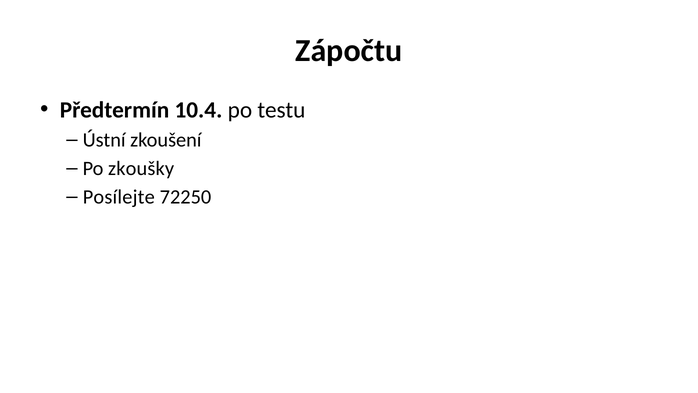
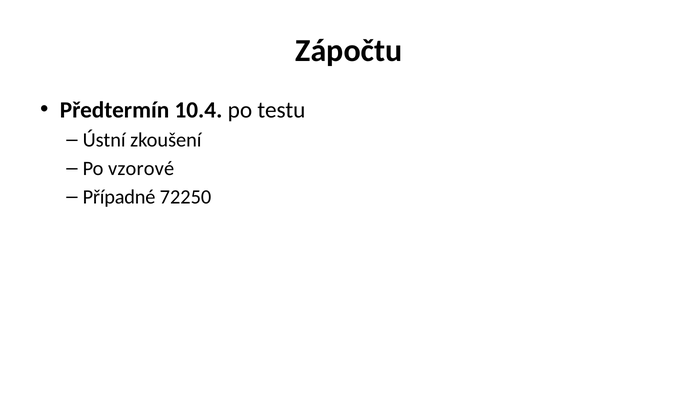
zkoušky: zkoušky -> vzorové
Posílejte: Posílejte -> Případné
